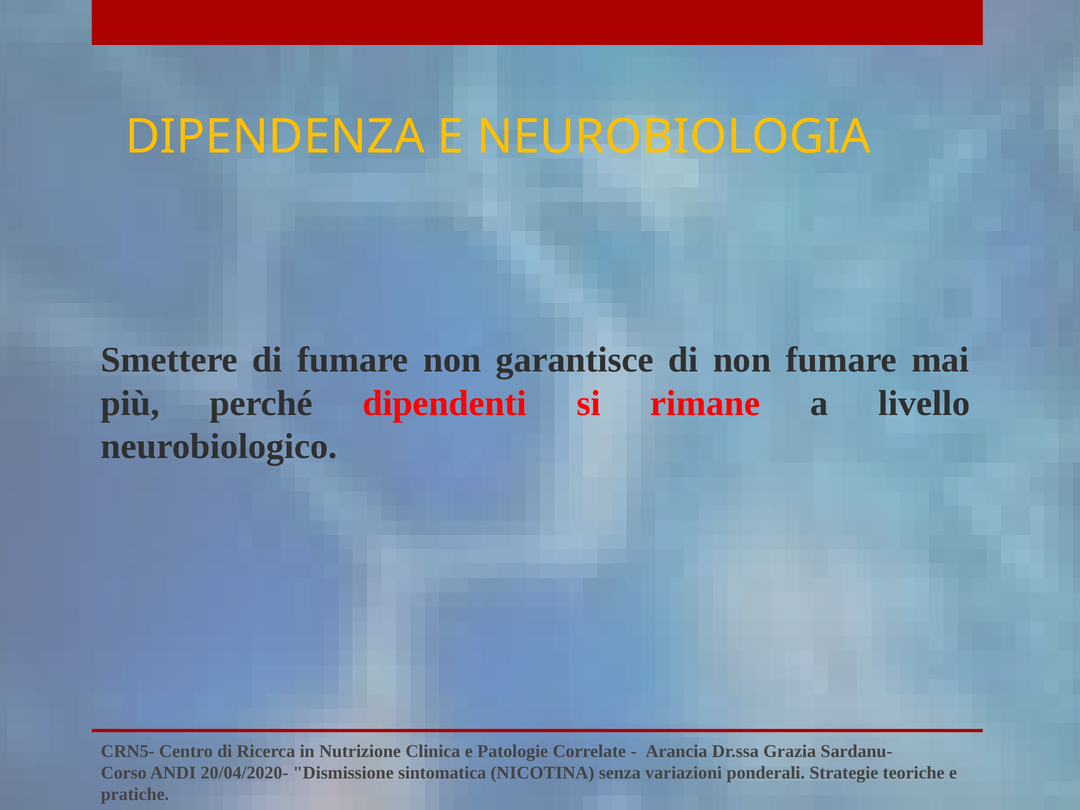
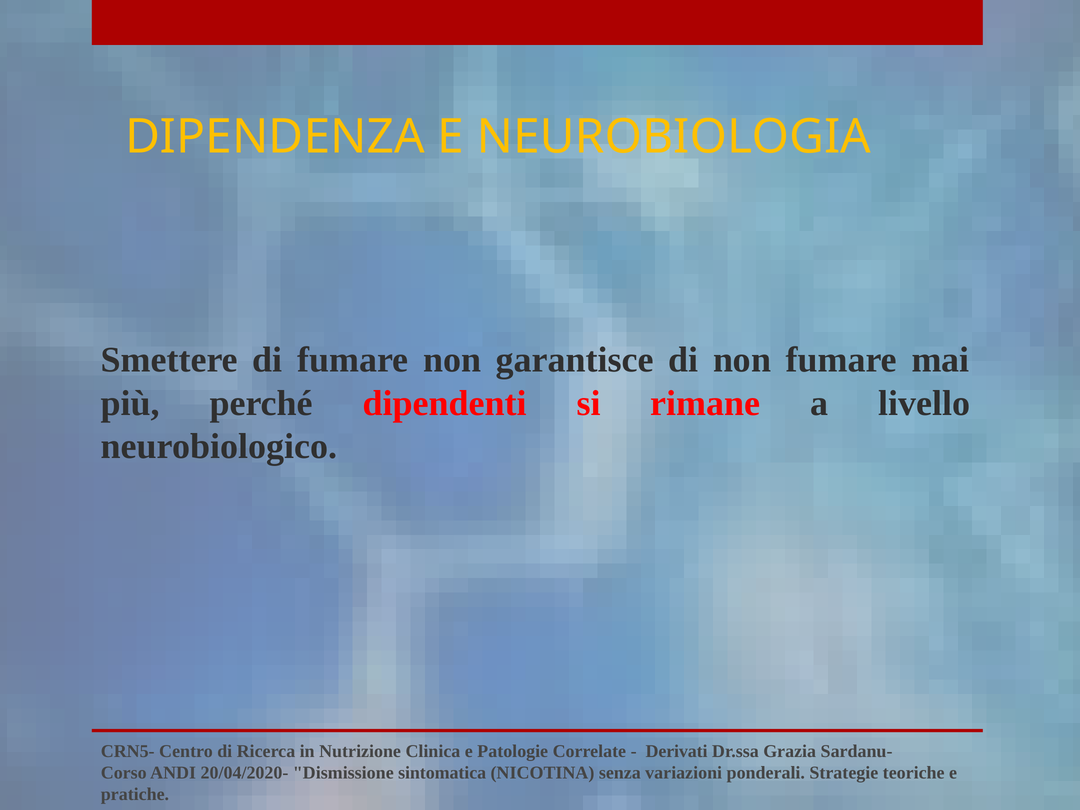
Arancia: Arancia -> Derivati
